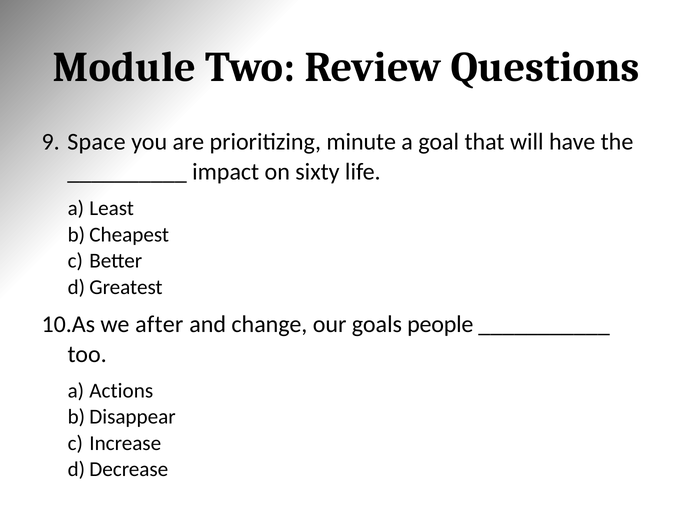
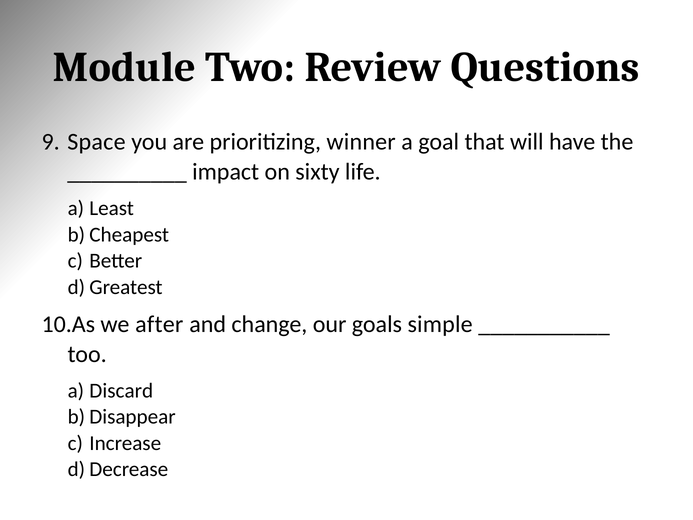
minute: minute -> winner
people: people -> simple
Actions: Actions -> Discard
